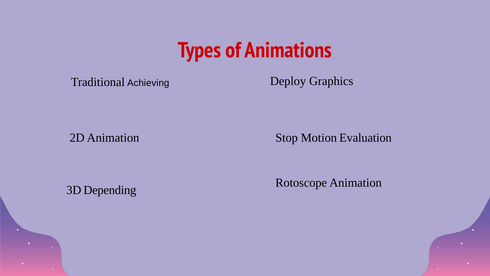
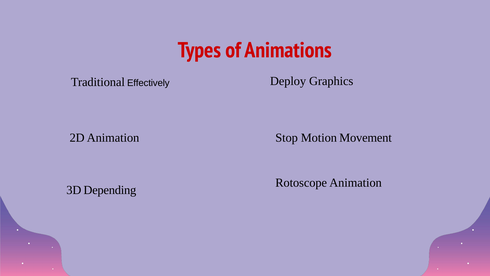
Achieving: Achieving -> Effectively
Evaluation: Evaluation -> Movement
